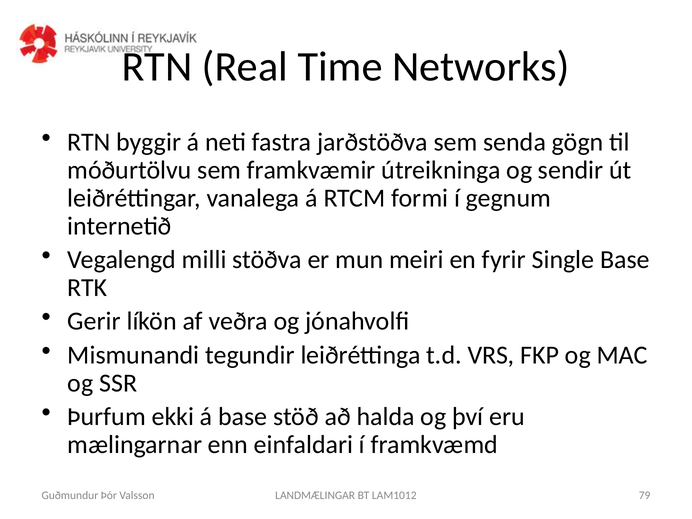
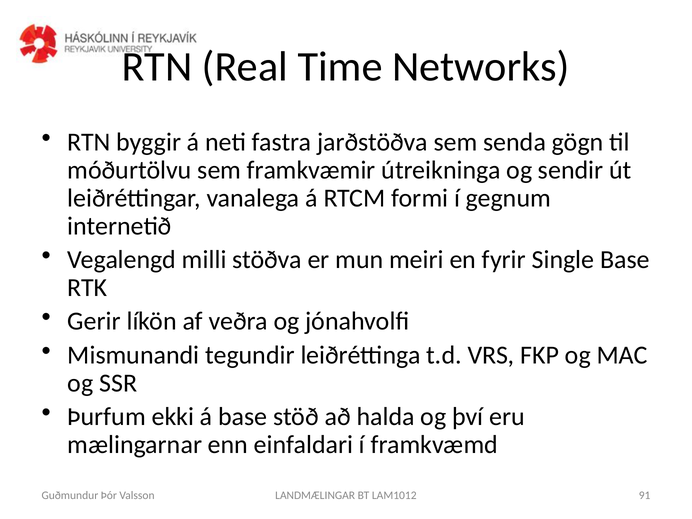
79: 79 -> 91
